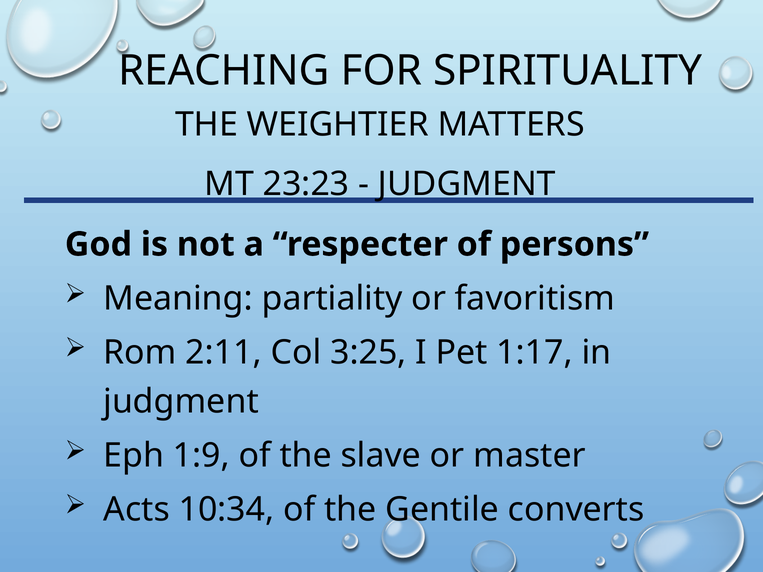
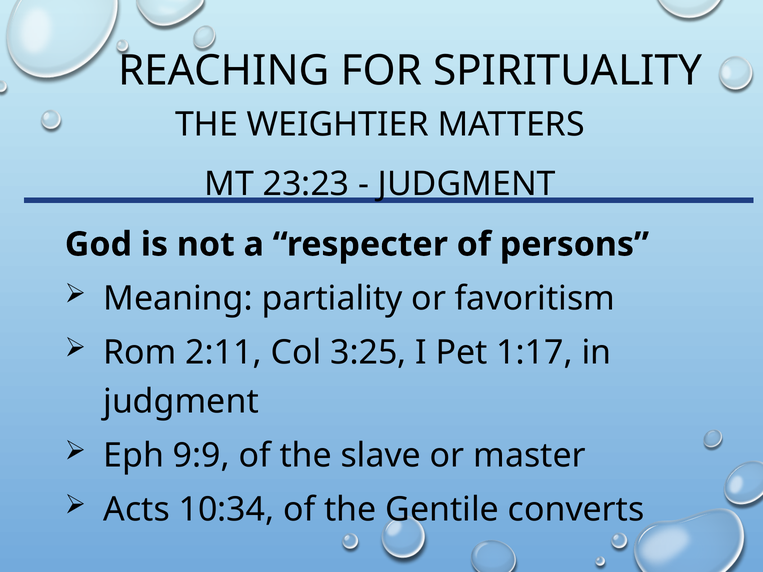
1:9: 1:9 -> 9:9
